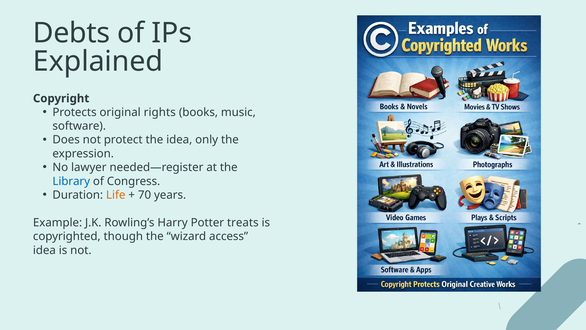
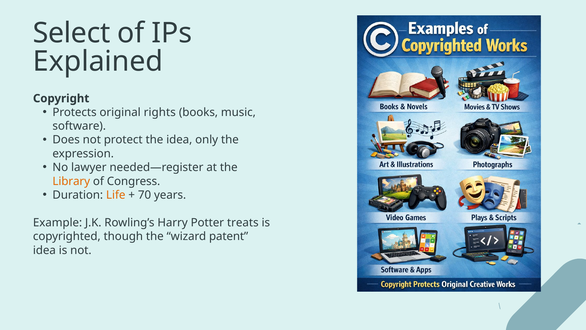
Debts: Debts -> Select
Library colour: blue -> orange
access: access -> patent
